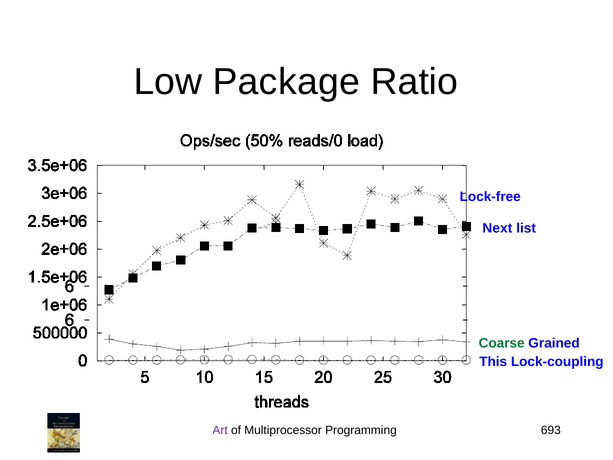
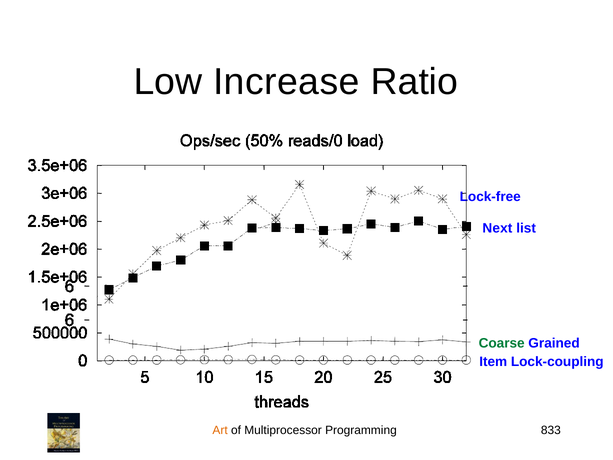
Package: Package -> Increase
This: This -> Item
Art colour: purple -> orange
693: 693 -> 833
